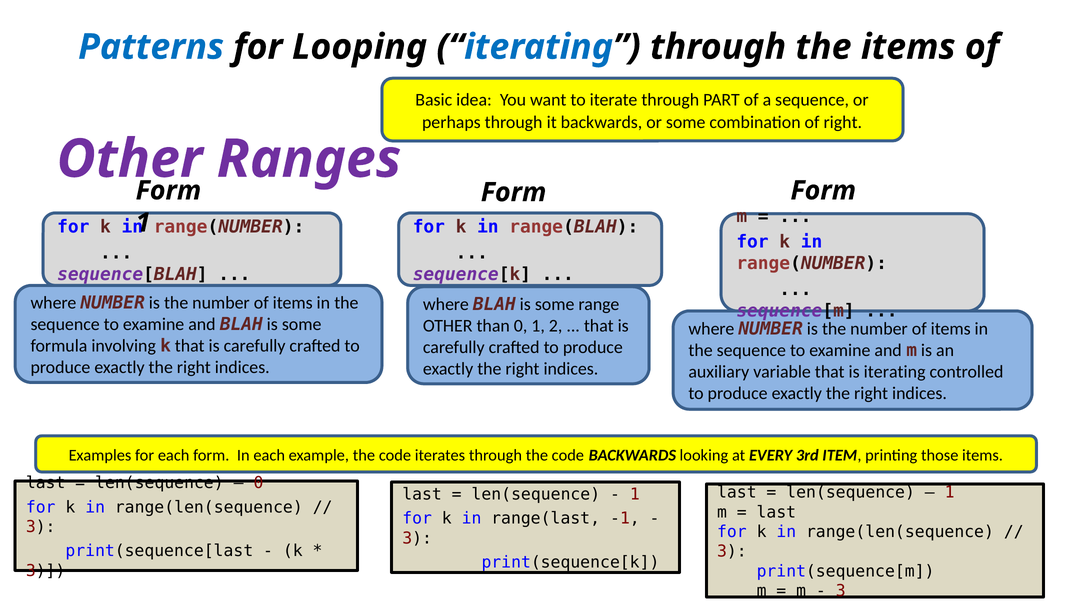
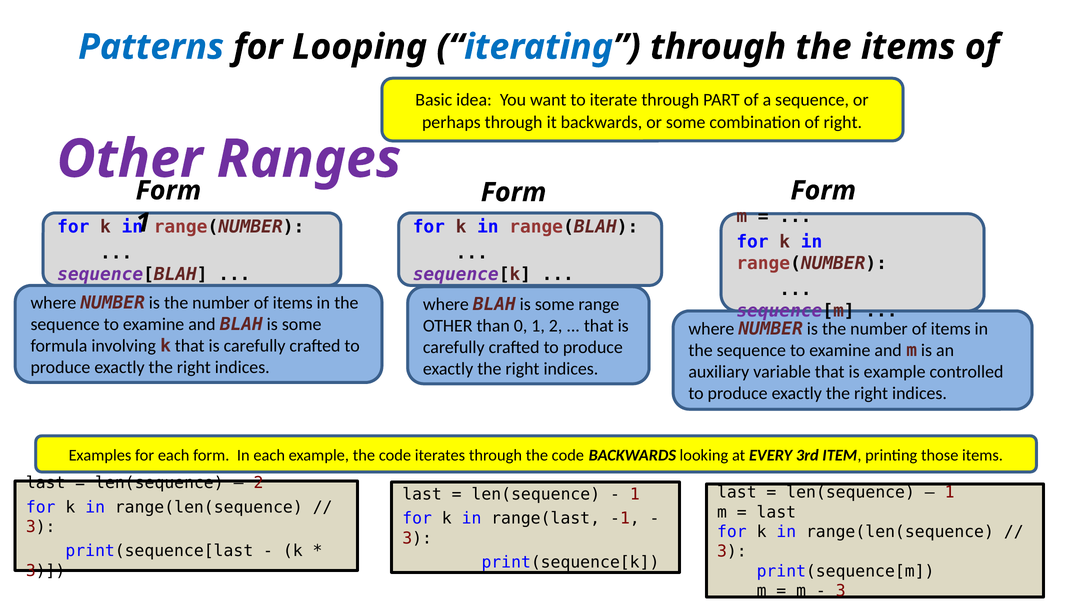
is iterating: iterating -> example
0 at (259, 483): 0 -> 2
